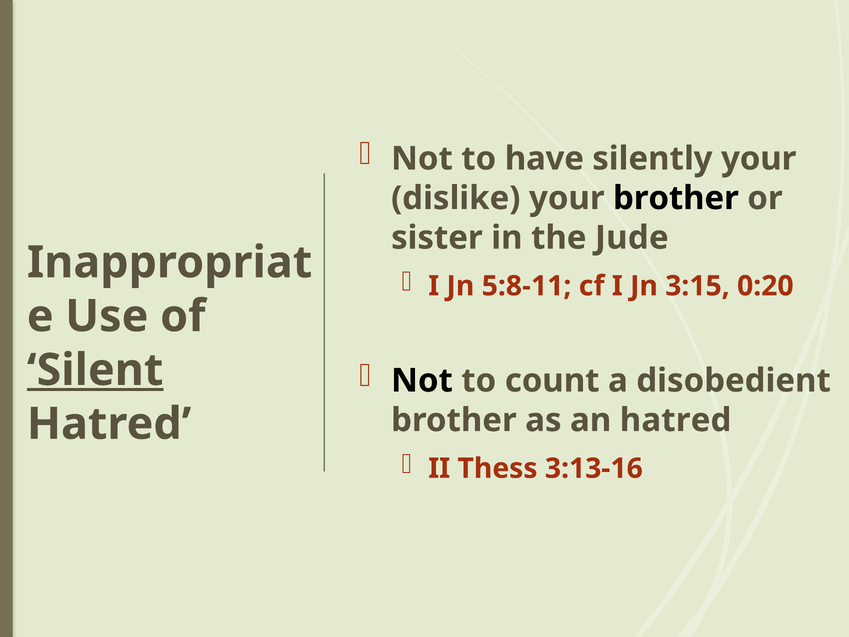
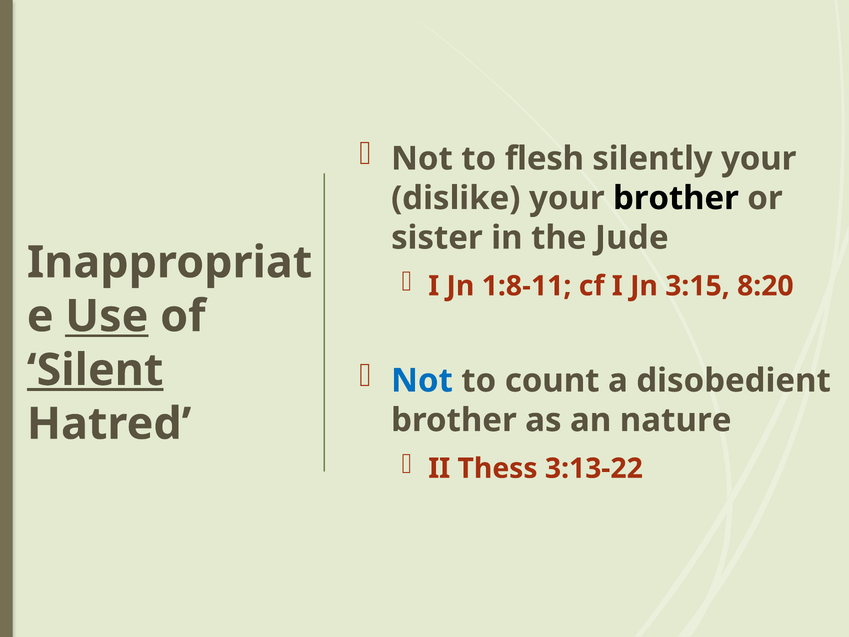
have: have -> flesh
5:8-11: 5:8-11 -> 1:8-11
0:20: 0:20 -> 8:20
Use underline: none -> present
Not at (422, 381) colour: black -> blue
an hatred: hatred -> nature
3:13-16: 3:13-16 -> 3:13-22
